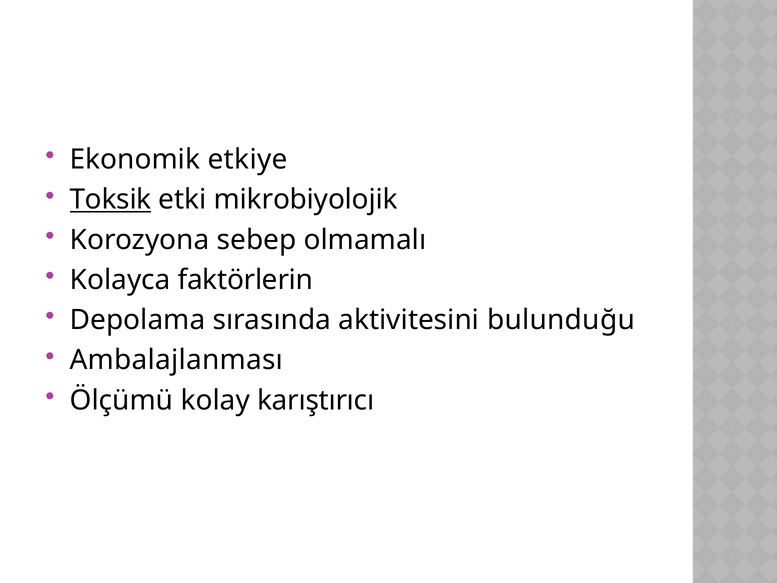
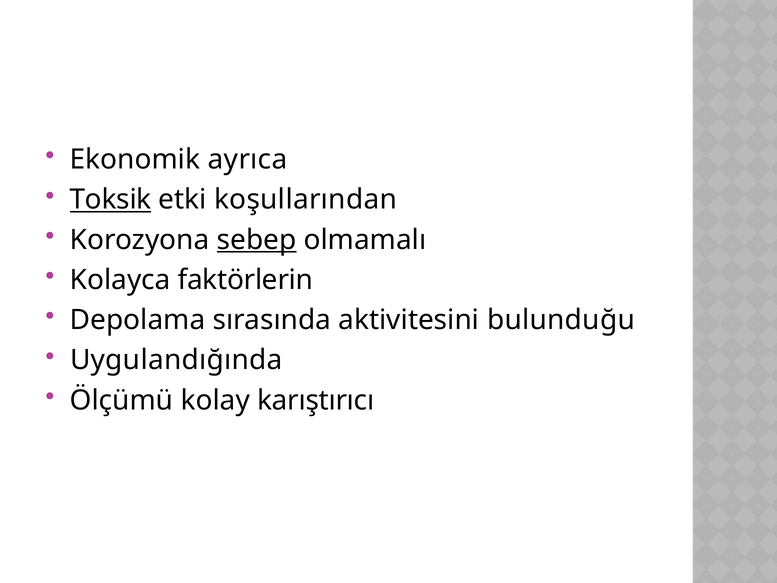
etkiye: etkiye -> ayrıca
mikrobiyolojik: mikrobiyolojik -> koşullarından
sebep underline: none -> present
Ambalajlanması: Ambalajlanması -> Uygulandığında
